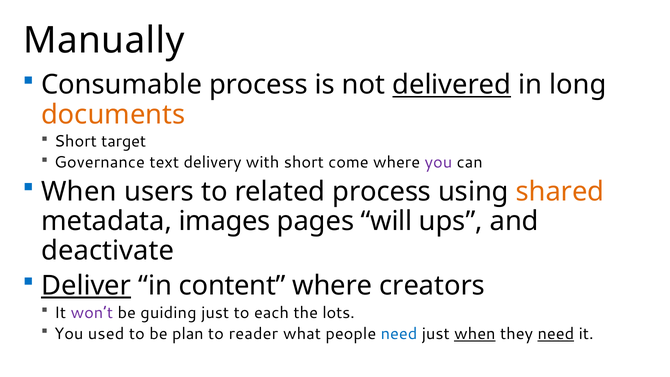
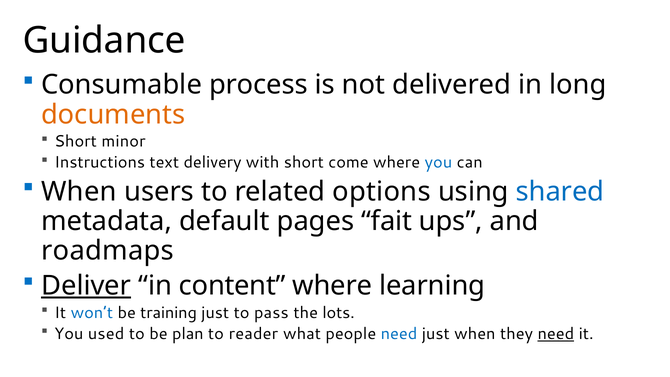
Manually: Manually -> Guidance
delivered underline: present -> none
target: target -> minor
Governance: Governance -> Instructions
you at (438, 162) colour: purple -> blue
related process: process -> options
shared colour: orange -> blue
images: images -> default
will: will -> fait
deactivate: deactivate -> roadmaps
creators: creators -> learning
won’t colour: purple -> blue
guiding: guiding -> training
each: each -> pass
when at (475, 334) underline: present -> none
